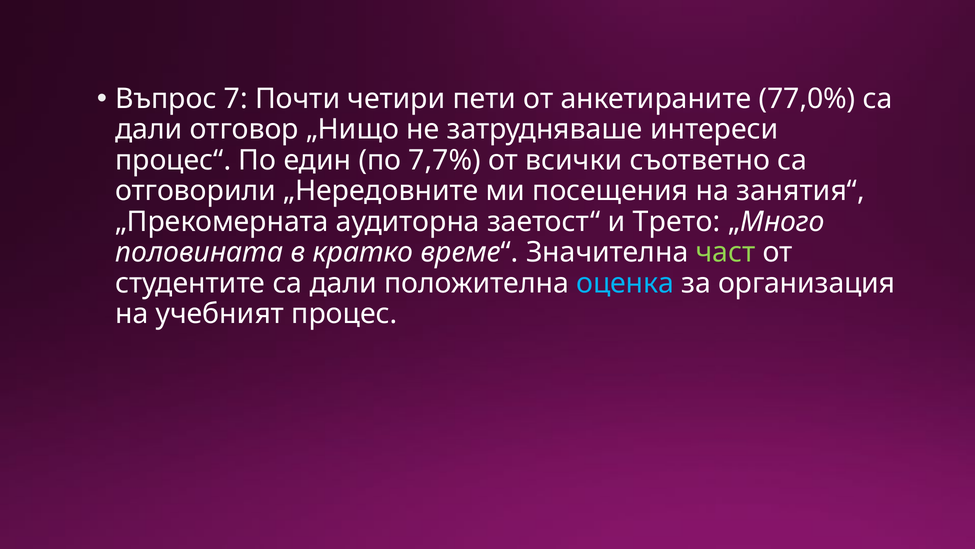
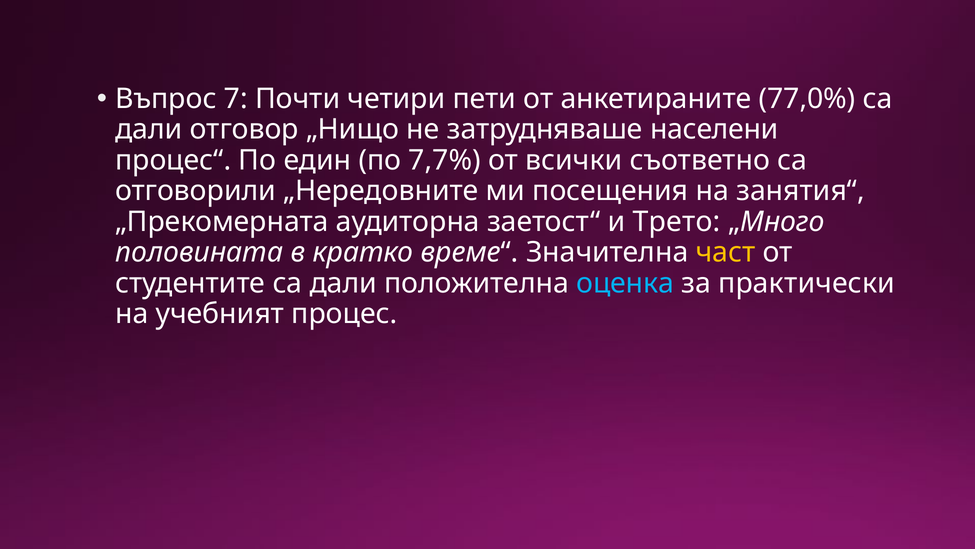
интереси: интереси -> населени
част colour: light green -> yellow
организация: организация -> практически
